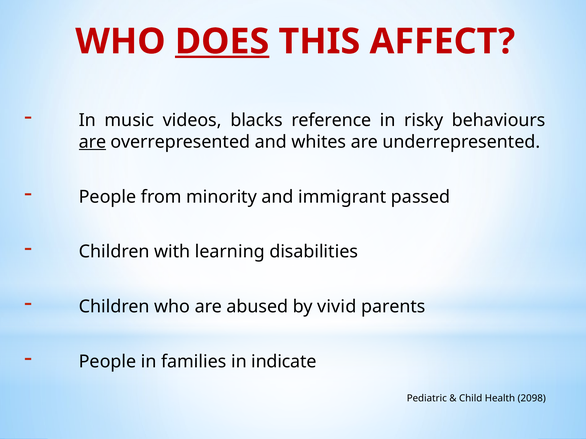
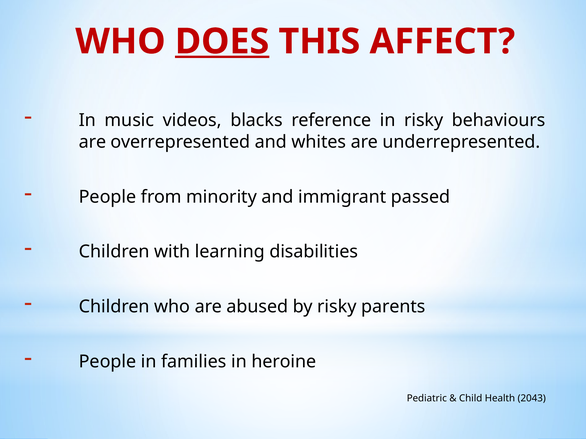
are at (93, 142) underline: present -> none
by vivid: vivid -> risky
indicate: indicate -> heroine
2098: 2098 -> 2043
